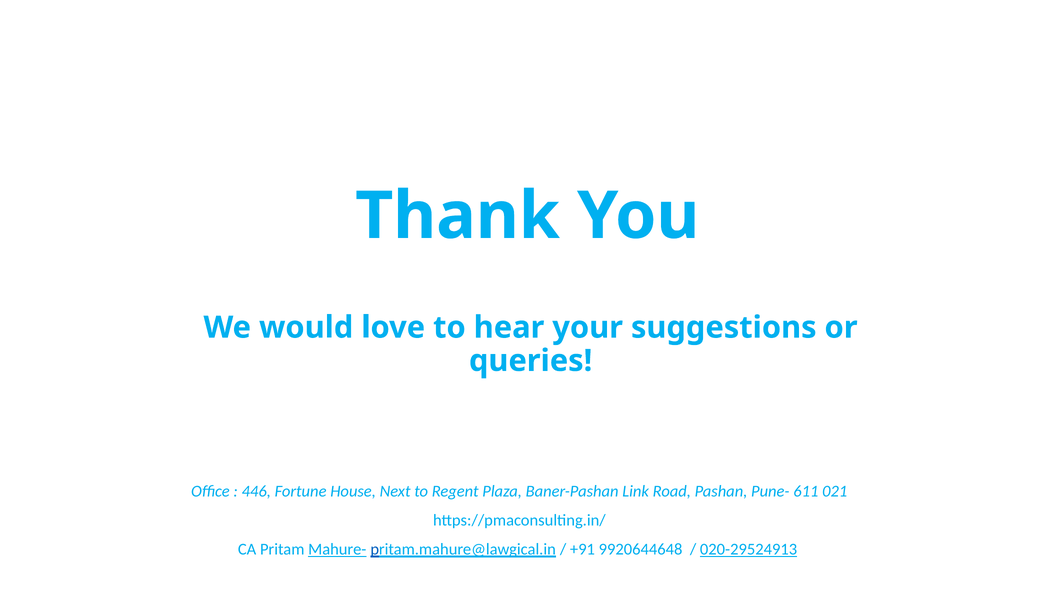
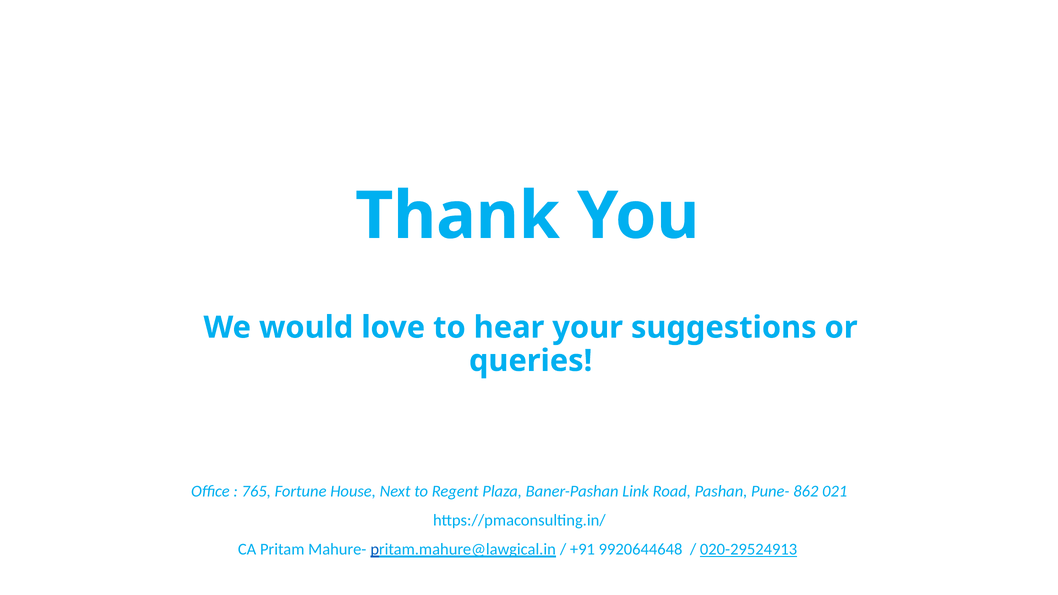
446: 446 -> 765
611: 611 -> 862
Mahure- underline: present -> none
